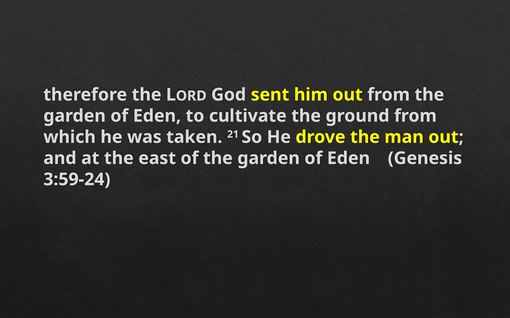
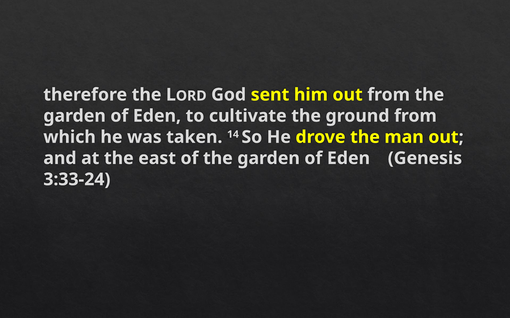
21: 21 -> 14
3:59-24: 3:59-24 -> 3:33-24
